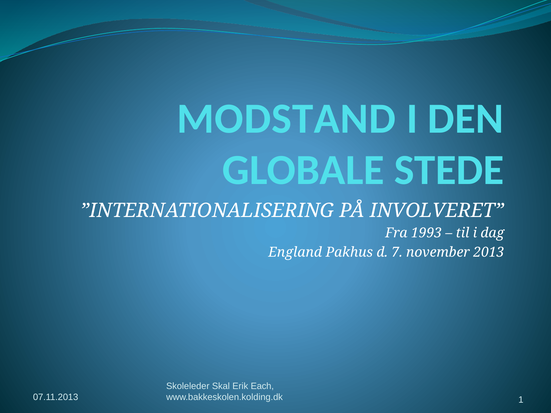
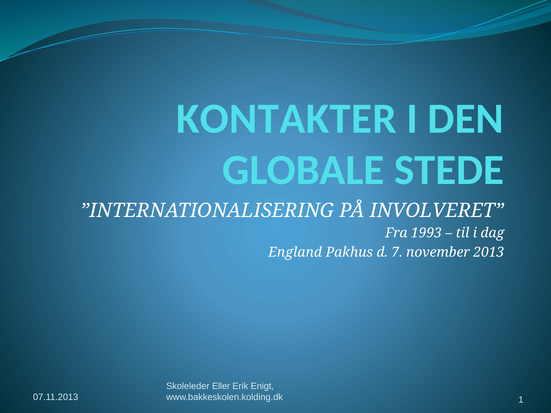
MODSTAND: MODSTAND -> KONTAKTER
Skal: Skal -> Eller
Each: Each -> Enigt
